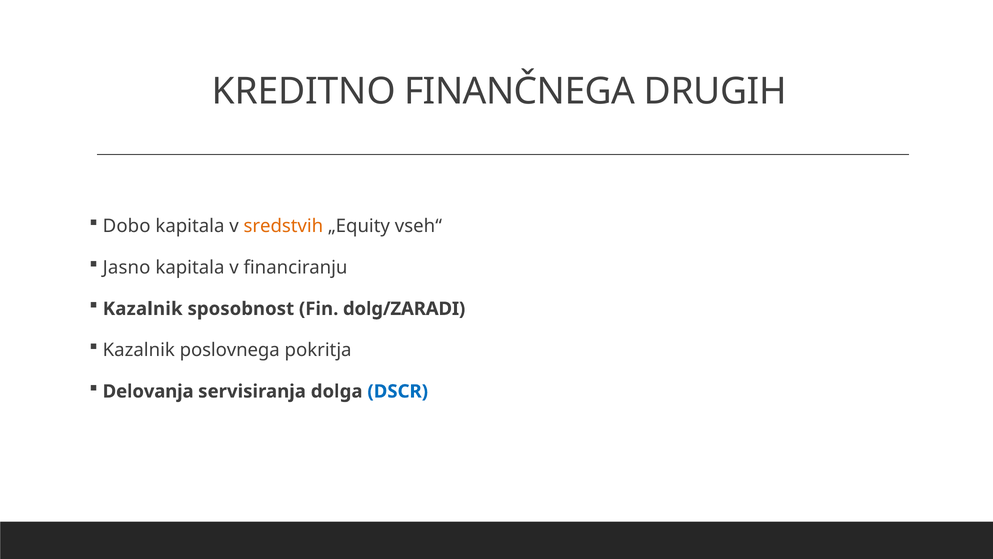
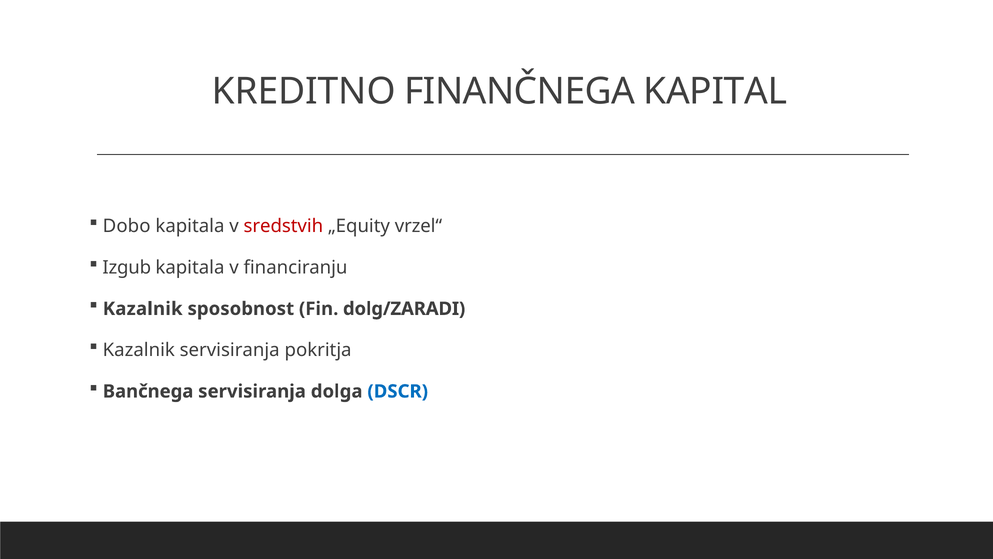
DRUGIH: DRUGIH -> KAPITAL
sredstvih colour: orange -> red
vseh“: vseh“ -> vrzel“
Jasno: Jasno -> Izgub
Kazalnik poslovnega: poslovnega -> servisiranja
Delovanja: Delovanja -> Bančnega
